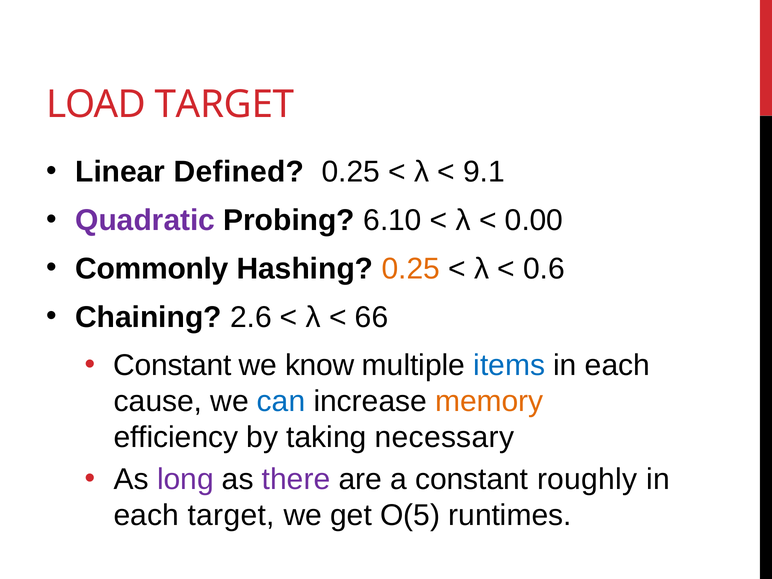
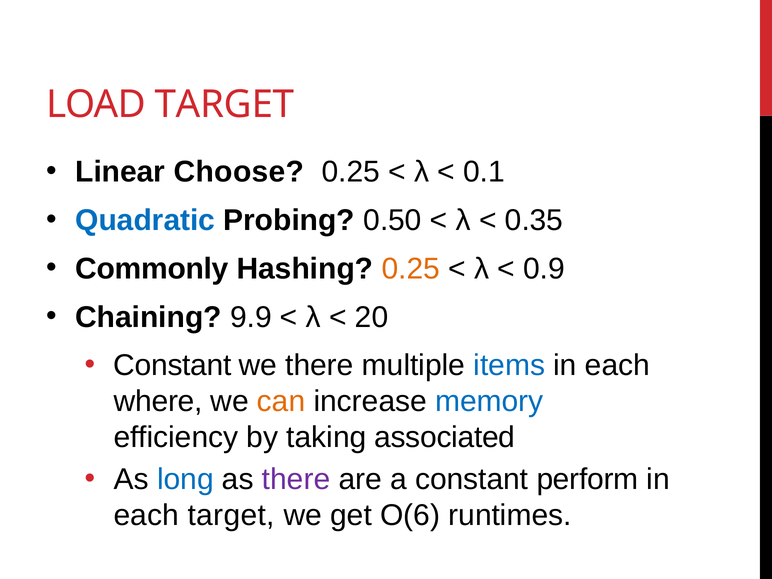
Defined: Defined -> Choose
9.1: 9.1 -> 0.1
Quadratic colour: purple -> blue
6.10: 6.10 -> 0.50
0.00: 0.00 -> 0.35
0.6: 0.6 -> 0.9
2.6: 2.6 -> 9.9
66: 66 -> 20
we know: know -> there
cause: cause -> where
can colour: blue -> orange
memory colour: orange -> blue
necessary: necessary -> associated
long colour: purple -> blue
roughly: roughly -> perform
O(5: O(5 -> O(6
